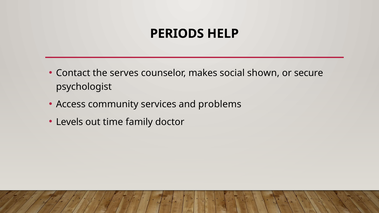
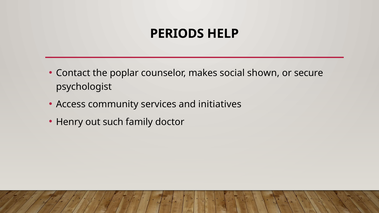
serves: serves -> poplar
problems: problems -> initiatives
Levels: Levels -> Henry
time: time -> such
